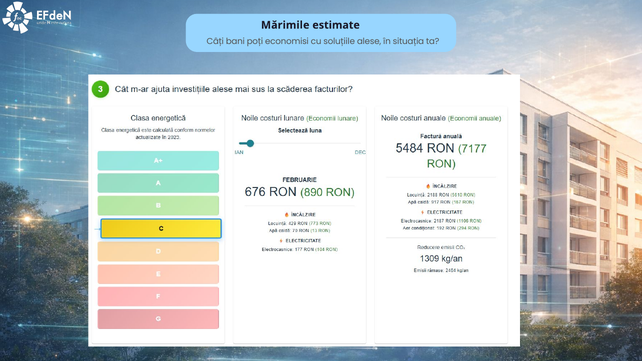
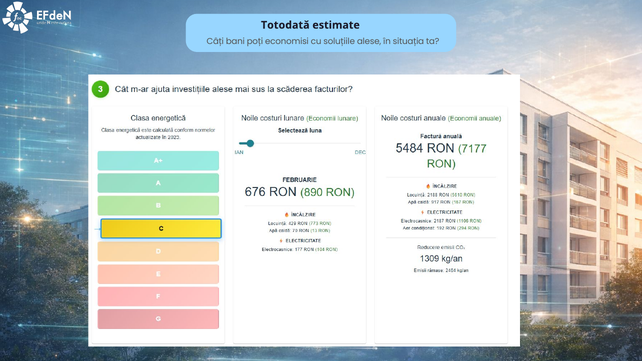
Mărimile: Mărimile -> Totodată
